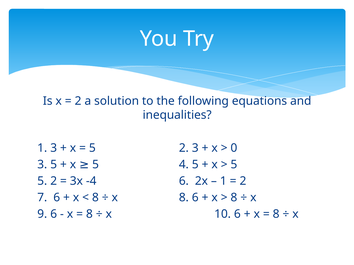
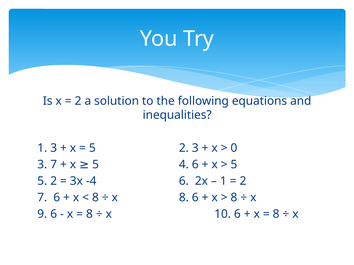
4 5: 5 -> 6
3 5: 5 -> 7
